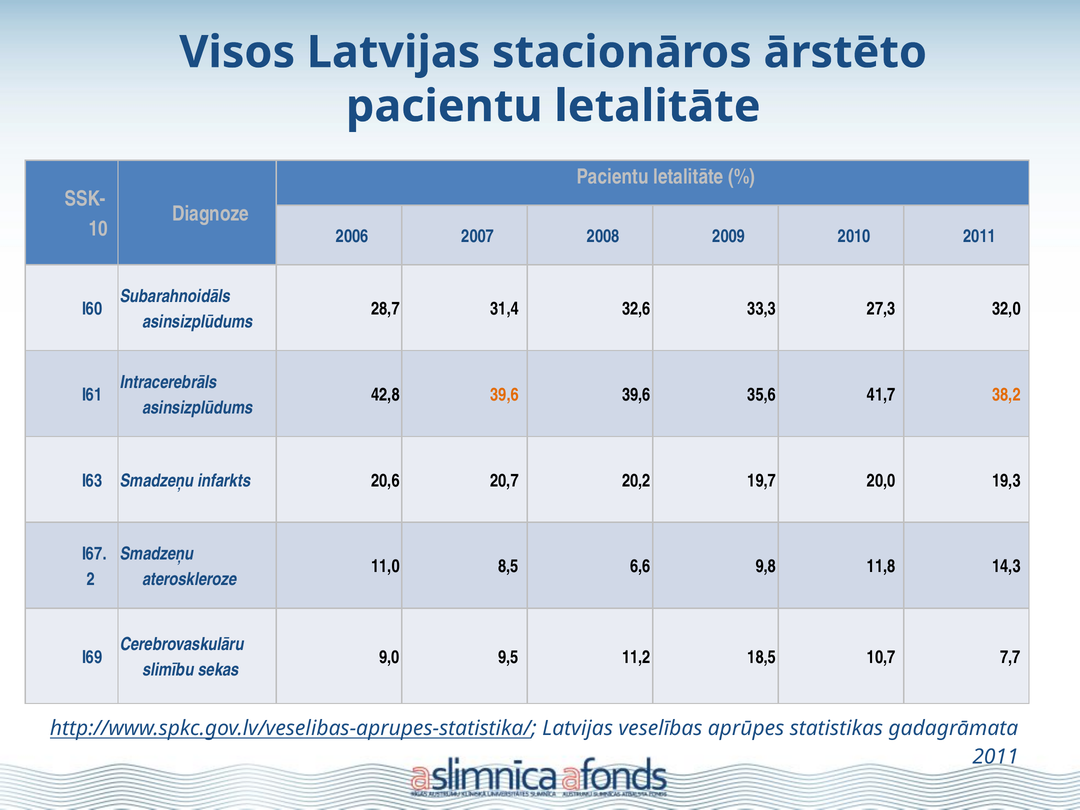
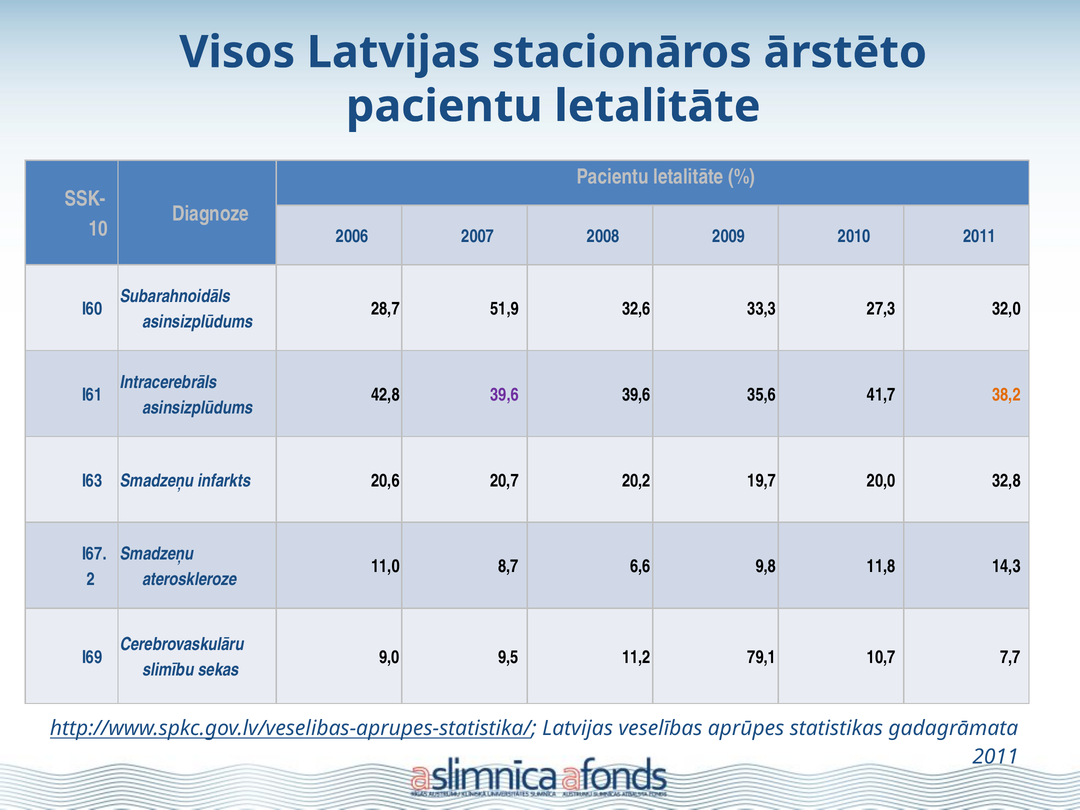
31,4: 31,4 -> 51,9
39,6 at (505, 395) colour: orange -> purple
19,3: 19,3 -> 32,8
8,5: 8,5 -> 8,7
18,5: 18,5 -> 79,1
